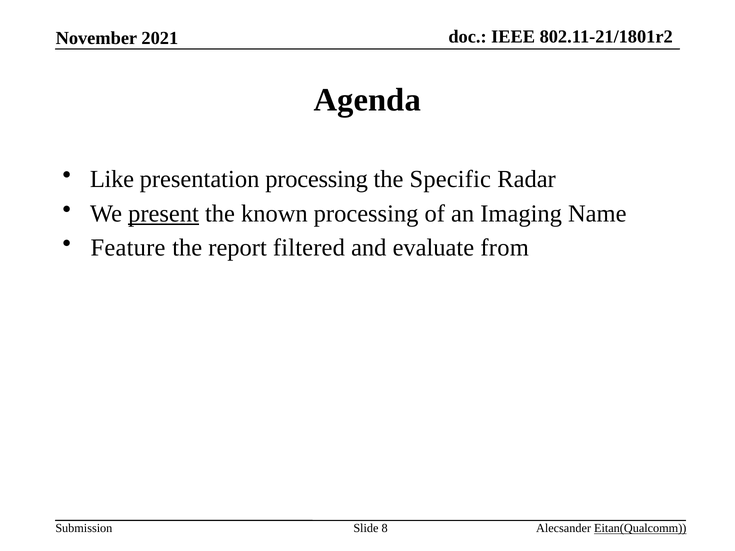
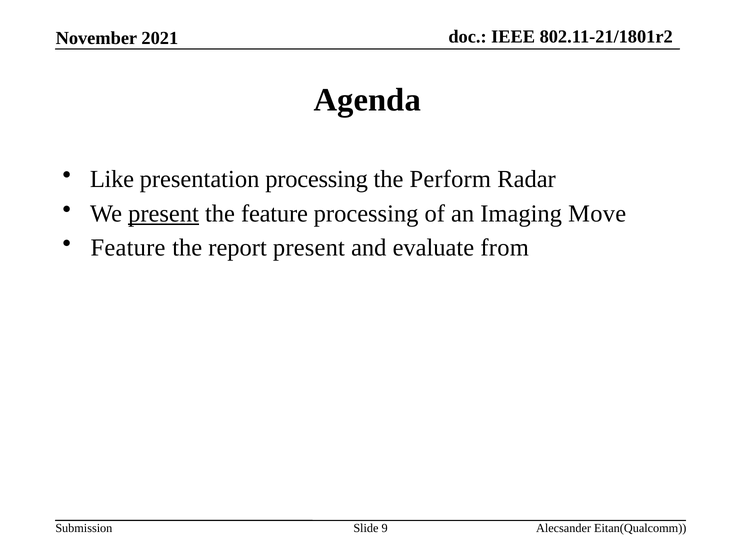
Specific: Specific -> Perform
the known: known -> feature
Name: Name -> Move
report filtered: filtered -> present
8: 8 -> 9
Eitan(Qualcomm underline: present -> none
